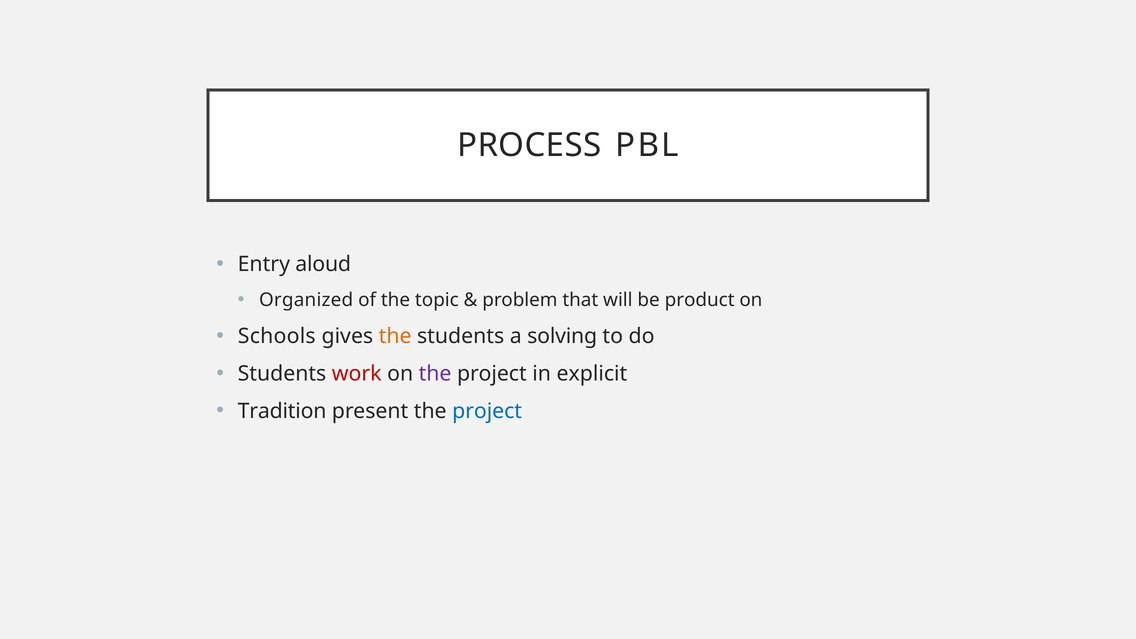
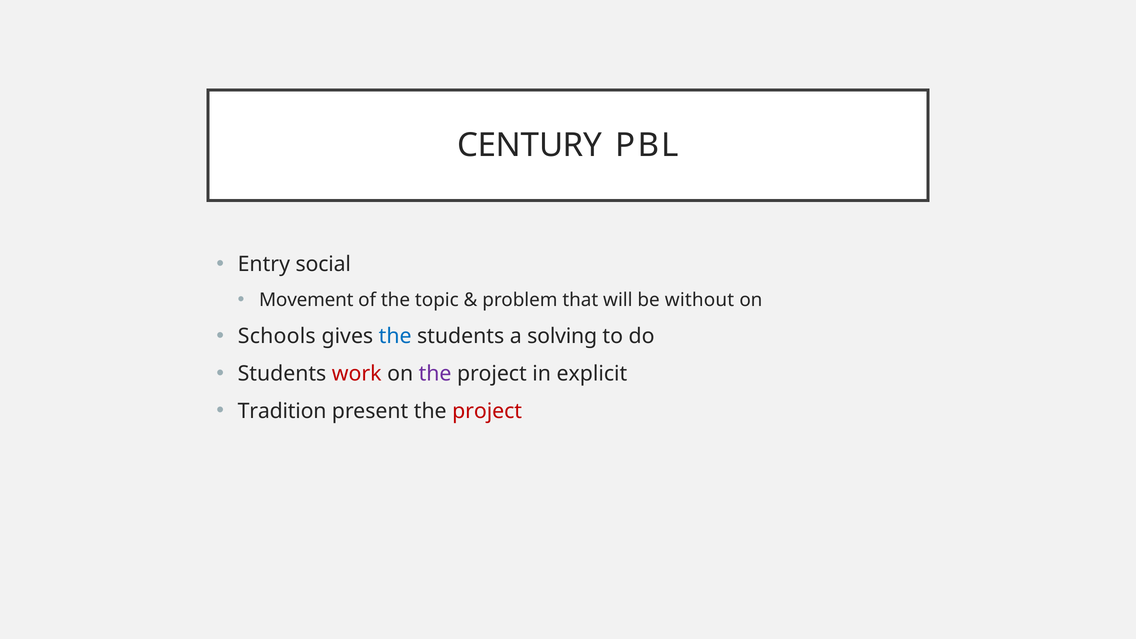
PROCESS: PROCESS -> CENTURY
aloud: aloud -> social
Organized: Organized -> Movement
product: product -> without
the at (395, 336) colour: orange -> blue
project at (487, 411) colour: blue -> red
